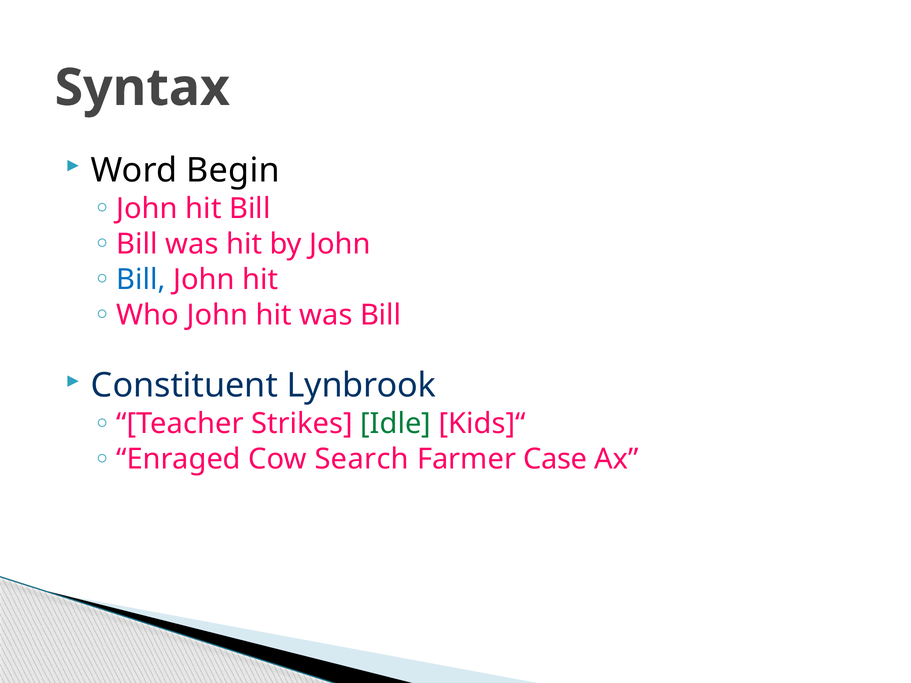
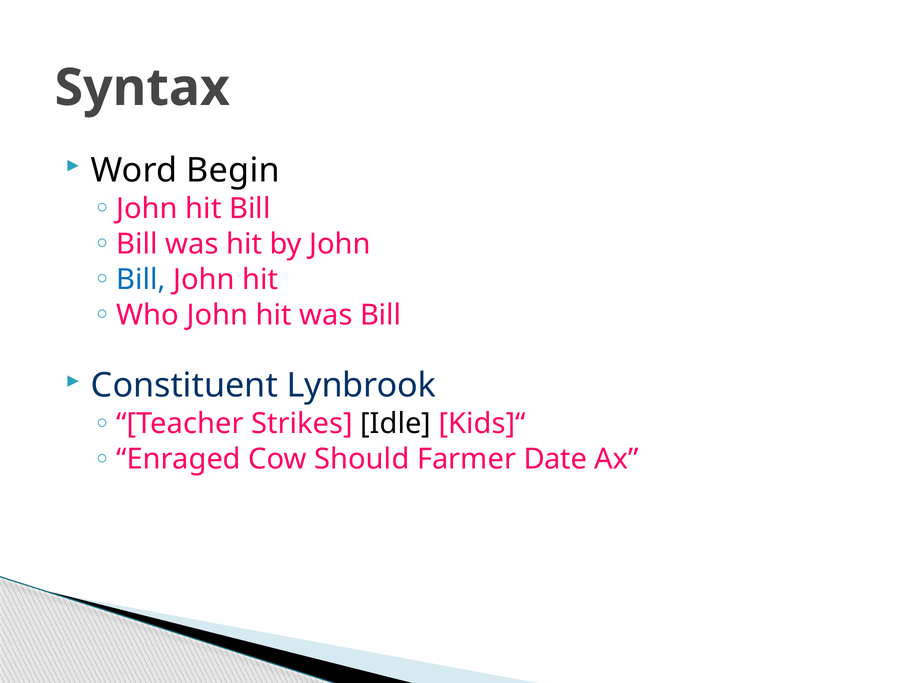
Idle colour: green -> black
Search: Search -> Should
Case: Case -> Date
